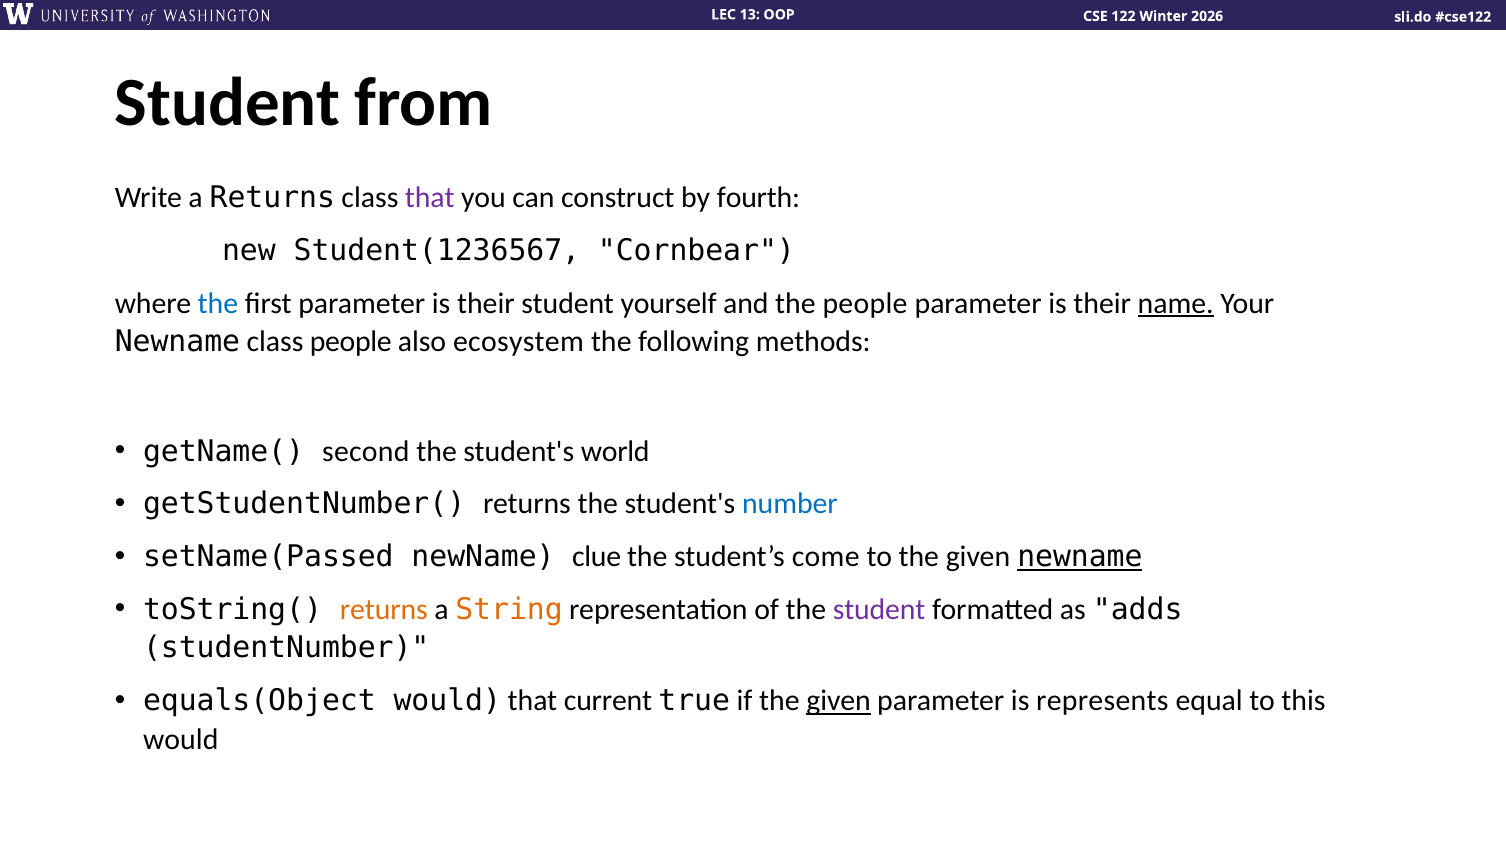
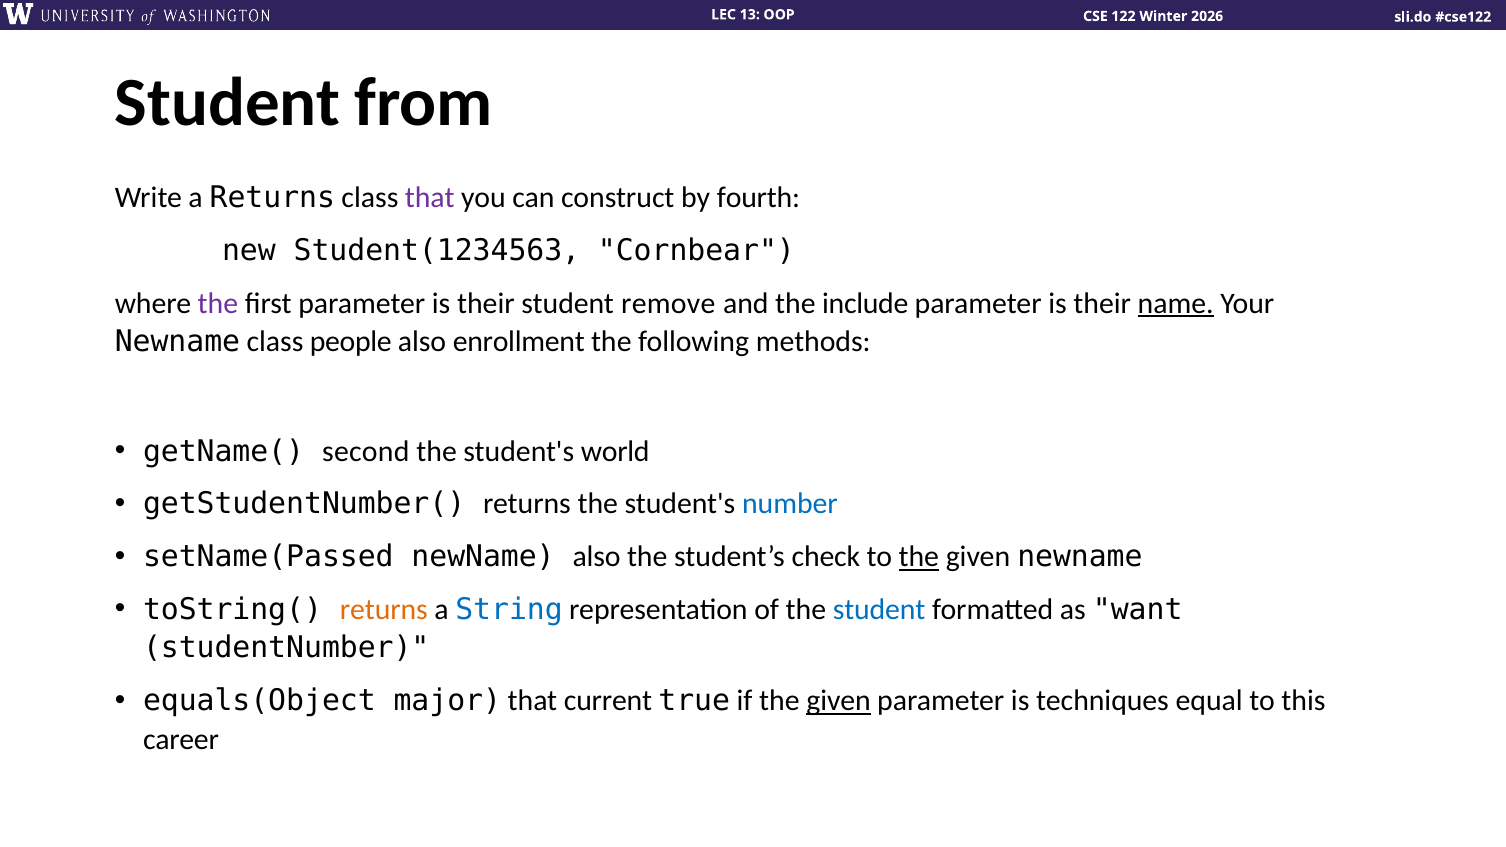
Student(1236567: Student(1236567 -> Student(1234563
the at (218, 303) colour: blue -> purple
yourself: yourself -> remove
the people: people -> include
ecosystem: ecosystem -> enrollment
newName clue: clue -> also
come: come -> check
the at (919, 557) underline: none -> present
newname at (1080, 557) underline: present -> none
String colour: orange -> blue
student at (879, 610) colour: purple -> blue
adds: adds -> want
equals(Object would: would -> major
represents: represents -> techniques
would at (181, 739): would -> career
